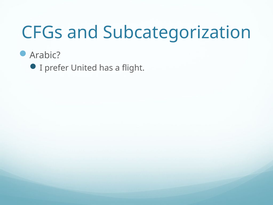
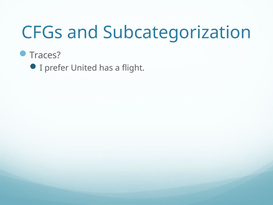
Arabic: Arabic -> Traces
